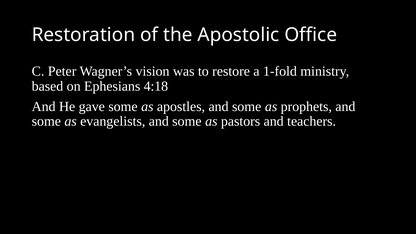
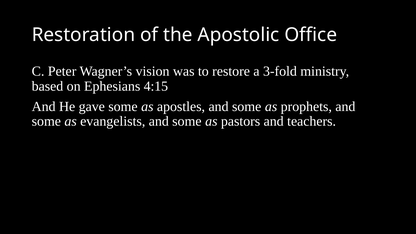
1-fold: 1-fold -> 3-fold
4:18: 4:18 -> 4:15
